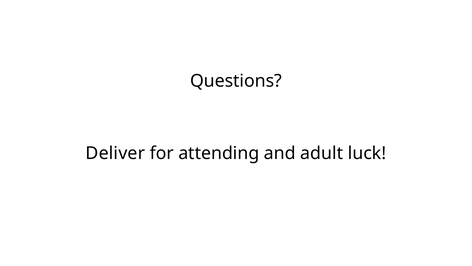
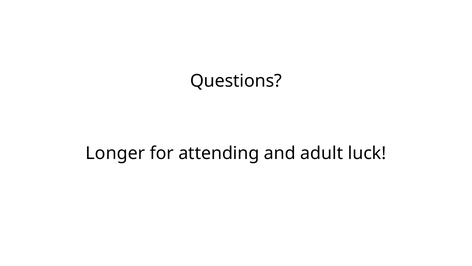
Deliver: Deliver -> Longer
